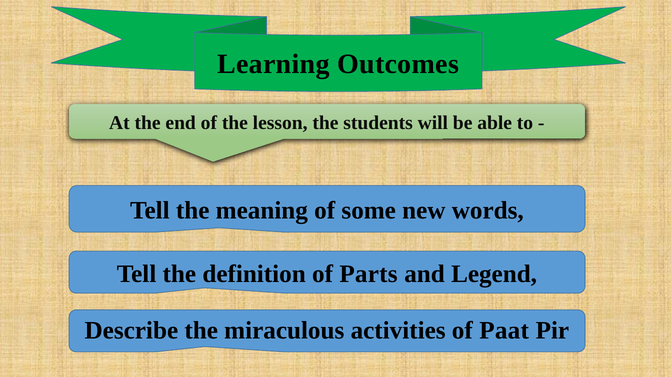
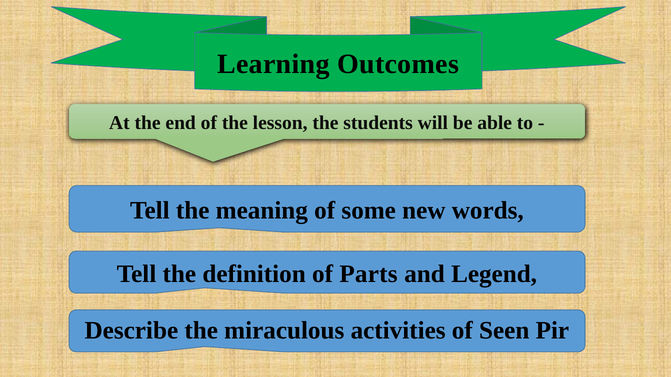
Paat: Paat -> Seen
